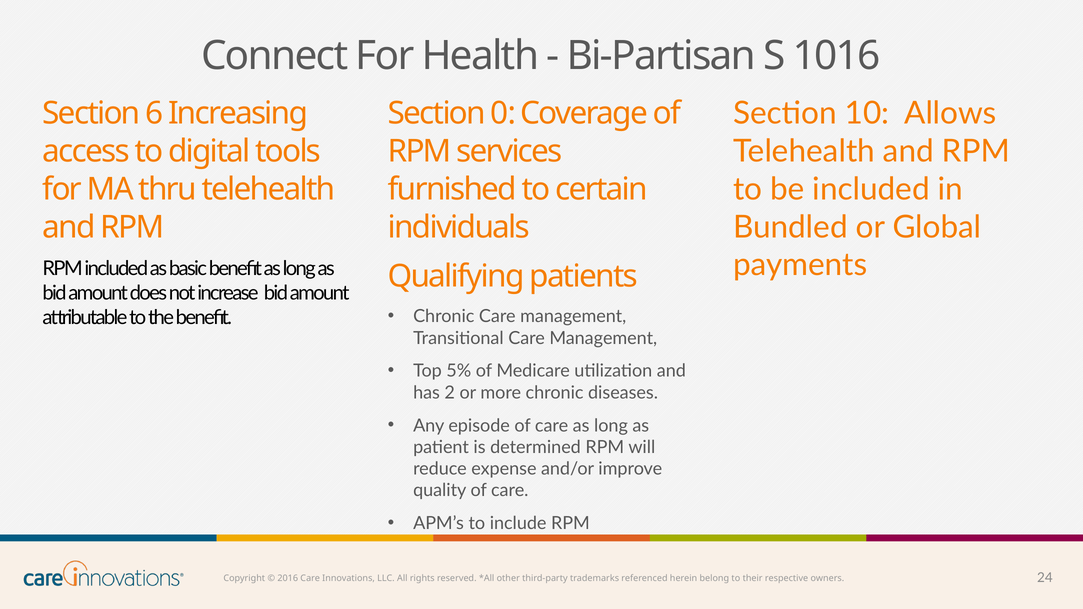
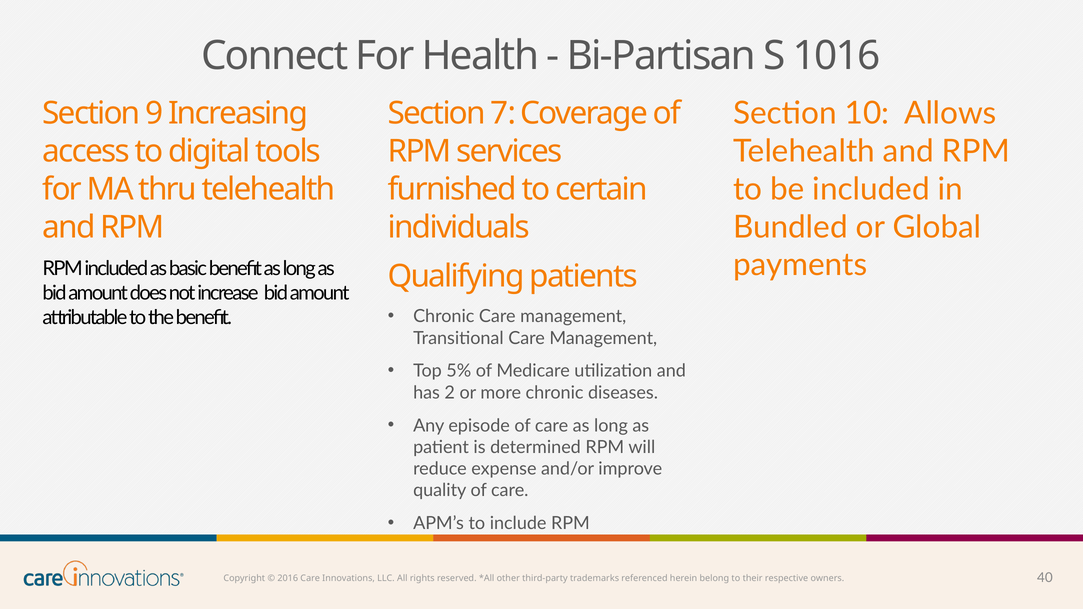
6: 6 -> 9
0: 0 -> 7
24: 24 -> 40
